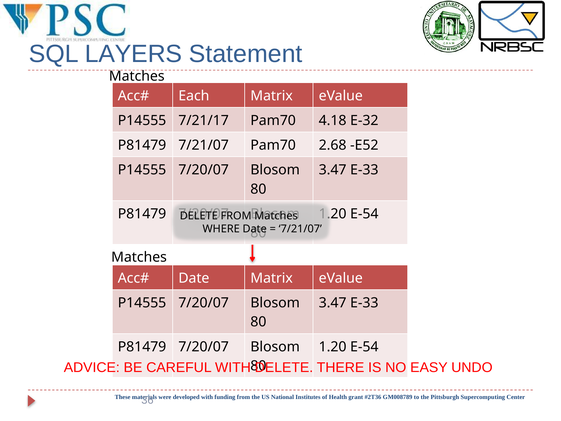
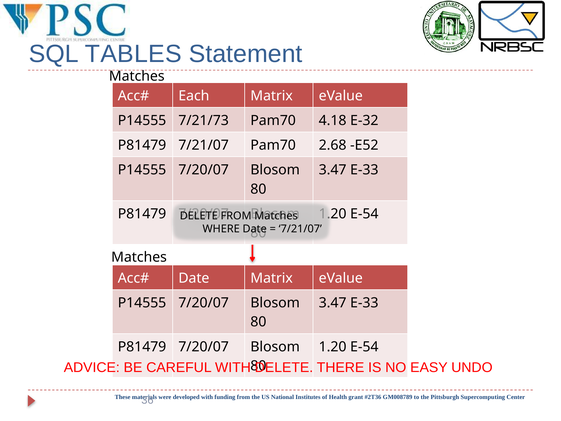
LAYERS: LAYERS -> TABLES
7/21/17: 7/21/17 -> 7/21/73
